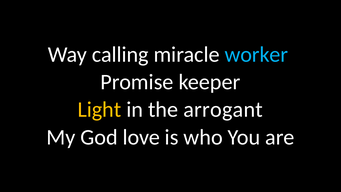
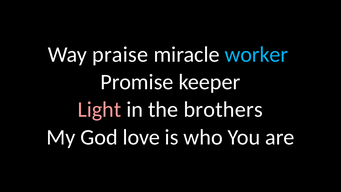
calling: calling -> praise
Light colour: yellow -> pink
arrogant: arrogant -> brothers
